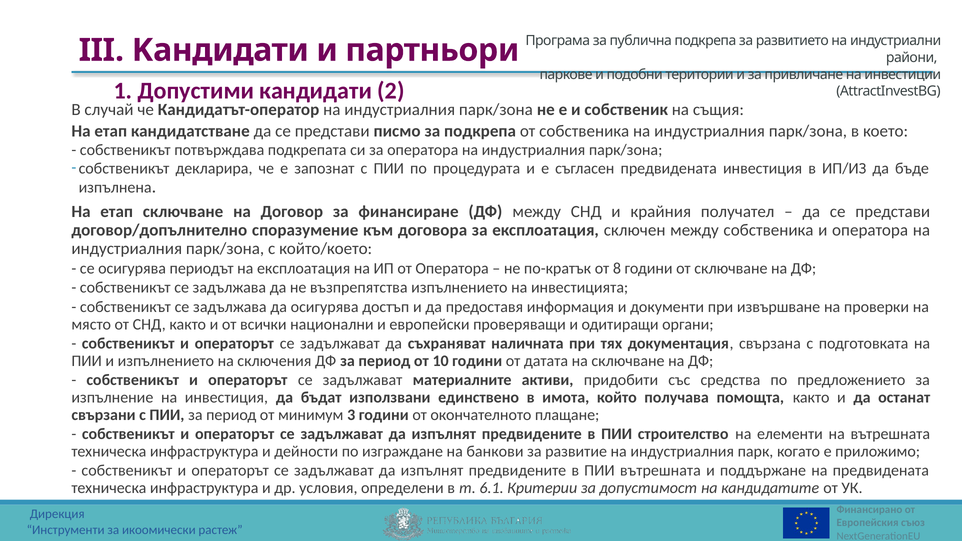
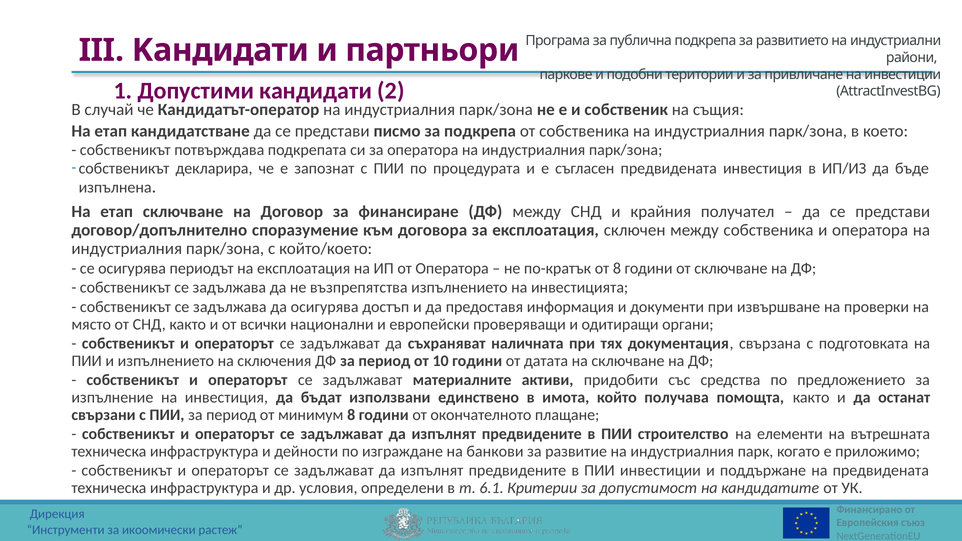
минимум 3: 3 -> 8
ПИИ вътрешната: вътрешната -> инвестиции
